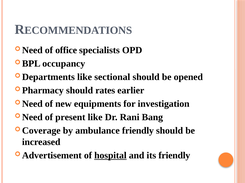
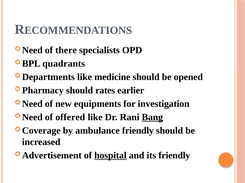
office: office -> there
occupancy: occupancy -> quadrants
sectional: sectional -> medicine
present: present -> offered
Bang underline: none -> present
